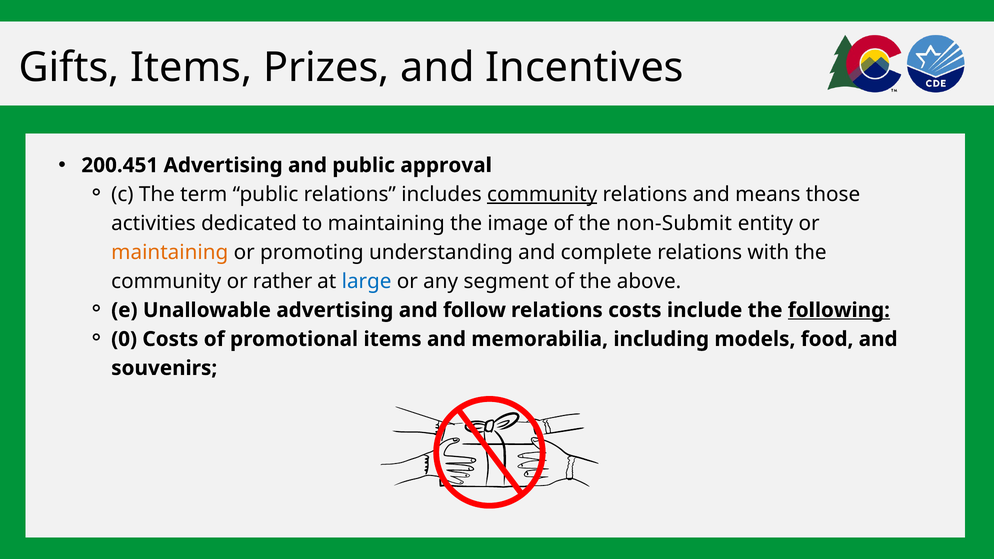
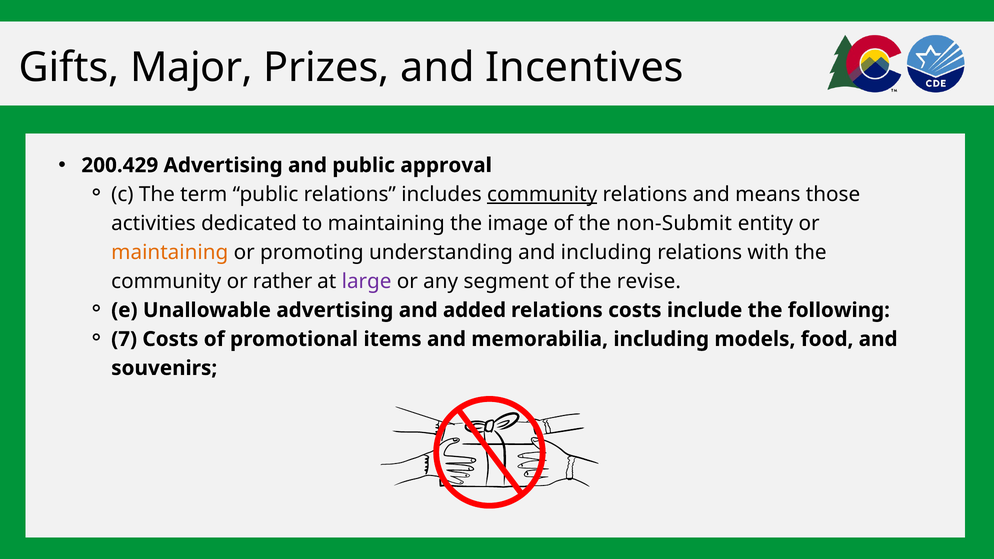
Gifts Items: Items -> Major
200.451: 200.451 -> 200.429
and complete: complete -> including
large colour: blue -> purple
above: above -> revise
follow: follow -> added
following underline: present -> none
0: 0 -> 7
